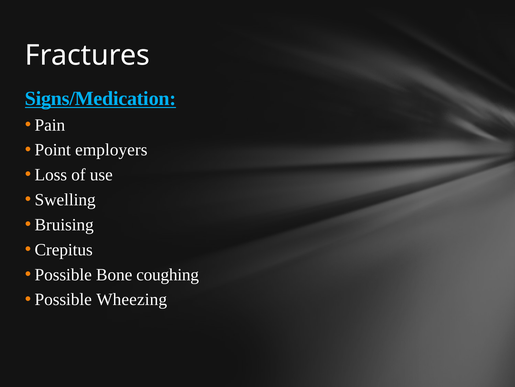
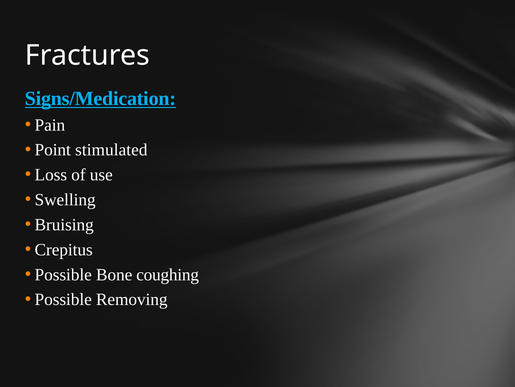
employers: employers -> stimulated
Wheezing: Wheezing -> Removing
